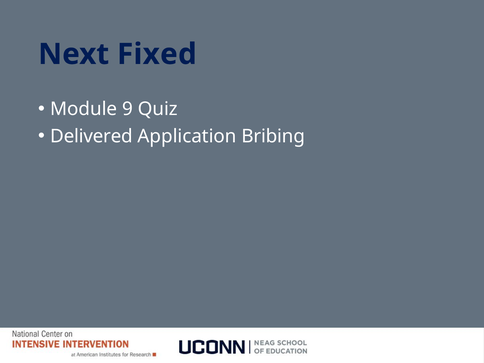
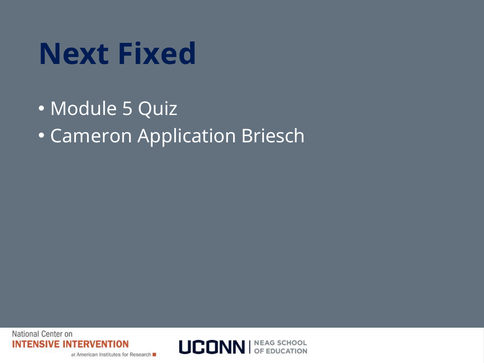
9: 9 -> 5
Delivered: Delivered -> Cameron
Bribing: Bribing -> Briesch
